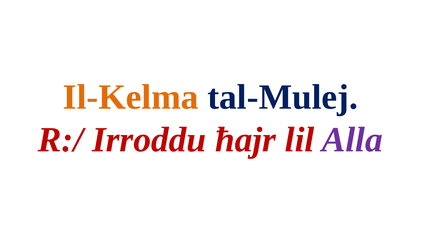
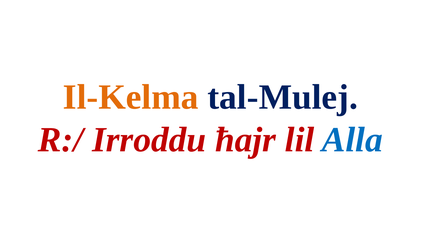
Alla colour: purple -> blue
